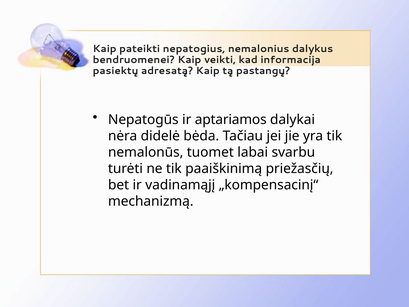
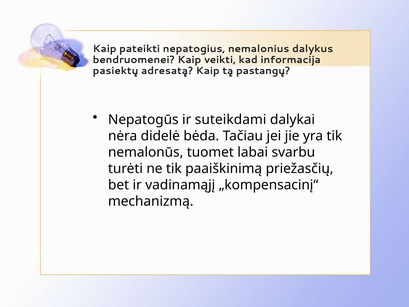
aptariamos: aptariamos -> suteikdami
